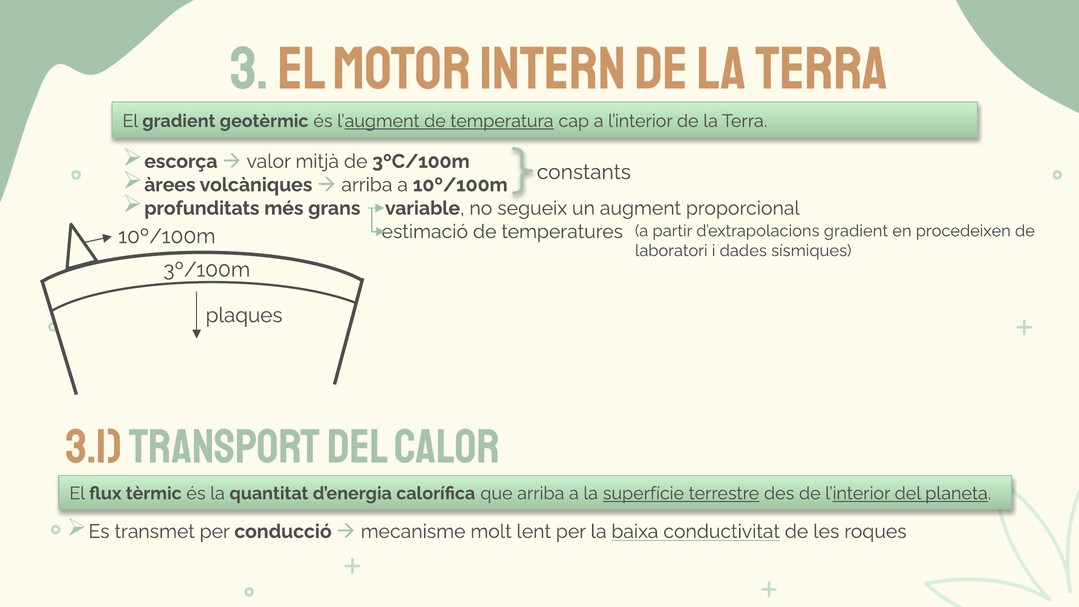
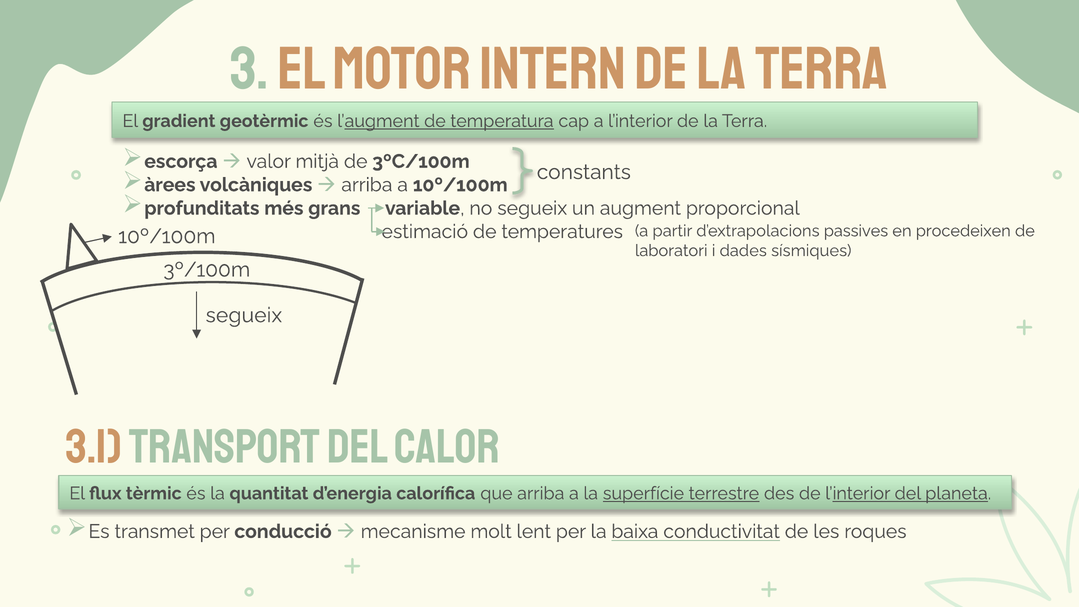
d’extrapolacions gradient: gradient -> passives
plaques at (244, 315): plaques -> segueix
